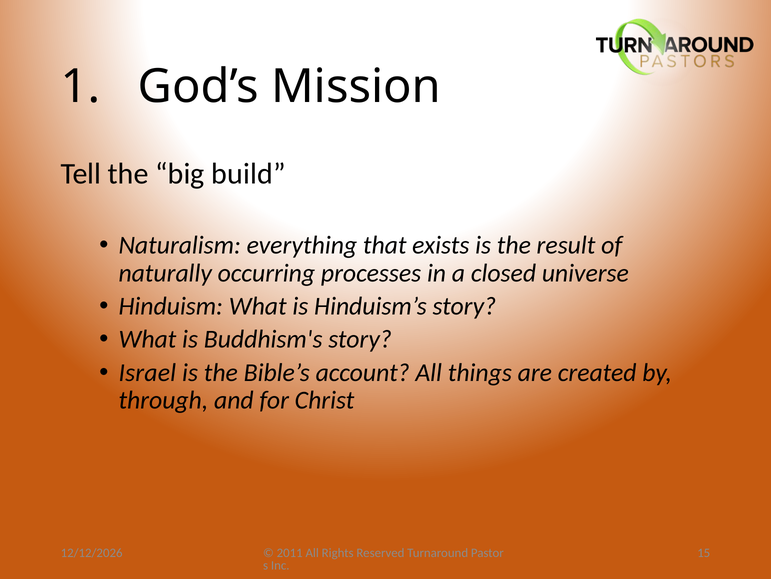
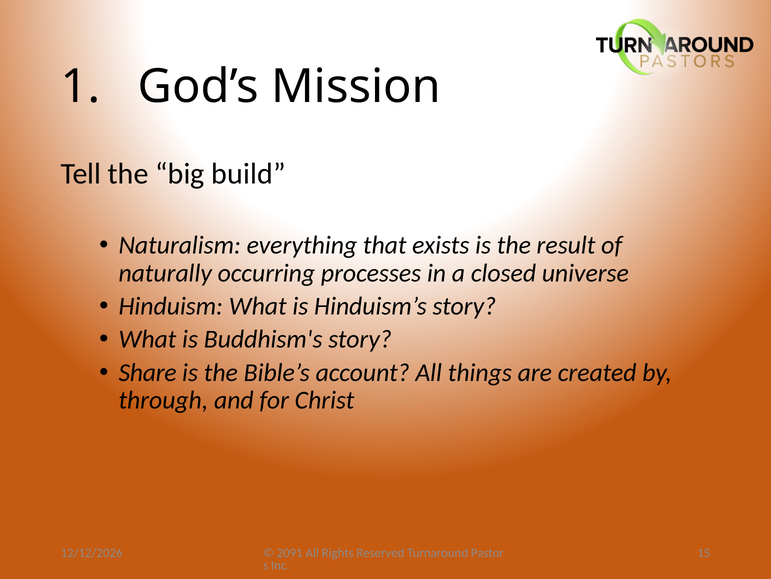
Israel: Israel -> Share
2011: 2011 -> 2091
